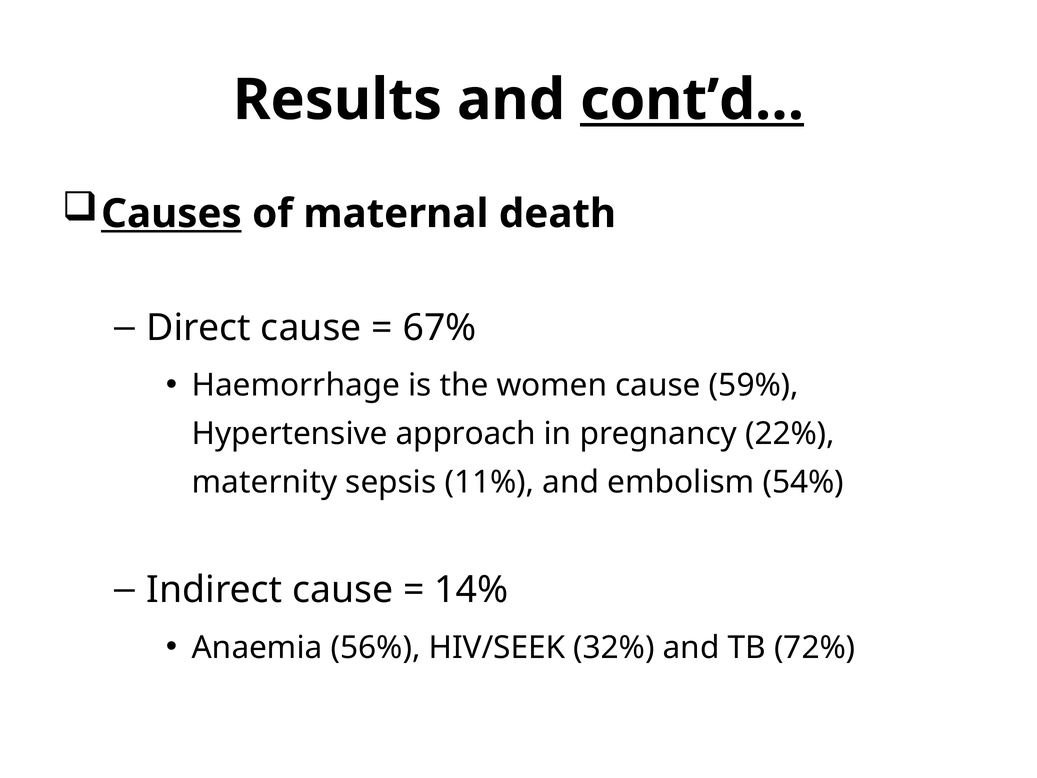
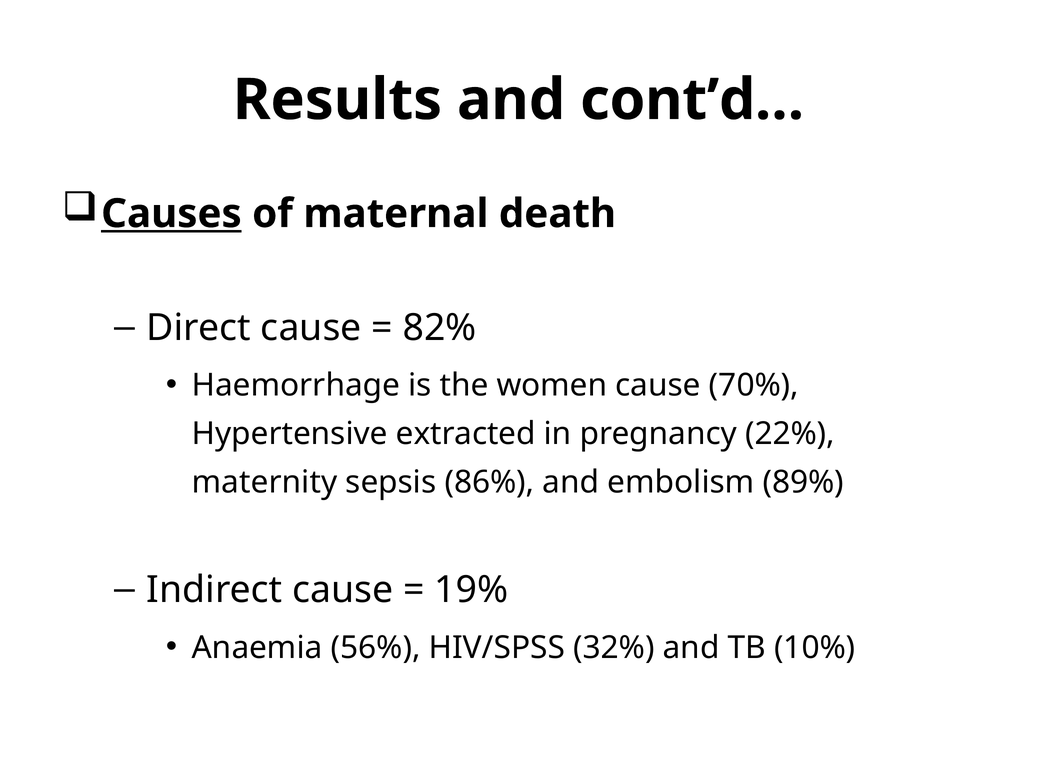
cont’d… underline: present -> none
67%: 67% -> 82%
59%: 59% -> 70%
approach: approach -> extracted
11%: 11% -> 86%
54%: 54% -> 89%
14%: 14% -> 19%
HIV/SEEK: HIV/SEEK -> HIV/SPSS
72%: 72% -> 10%
